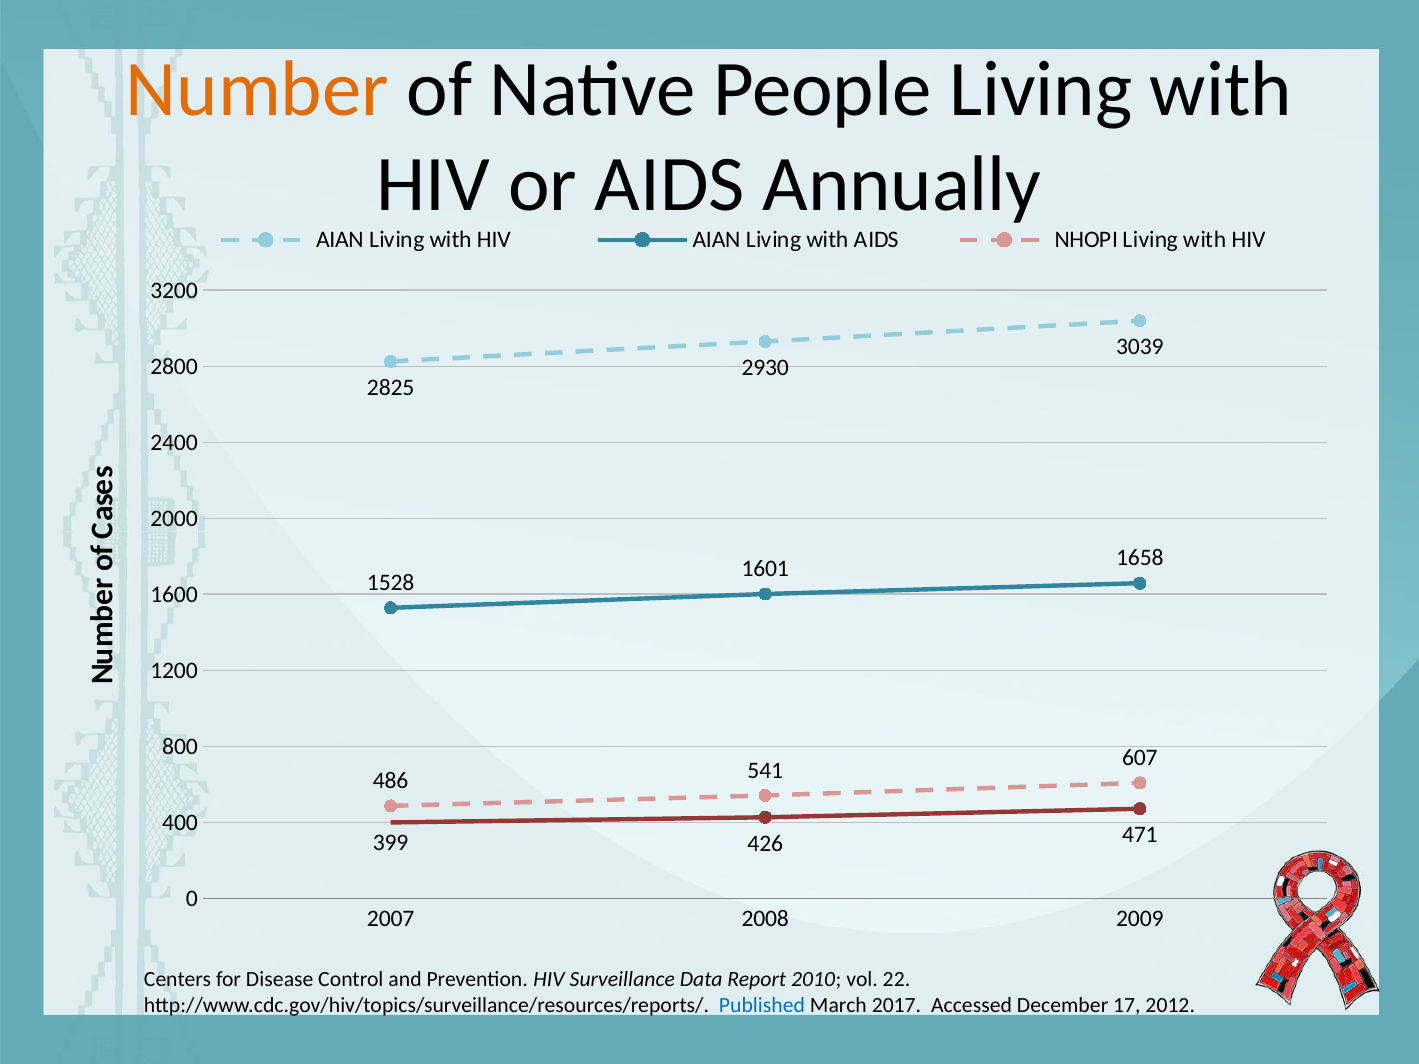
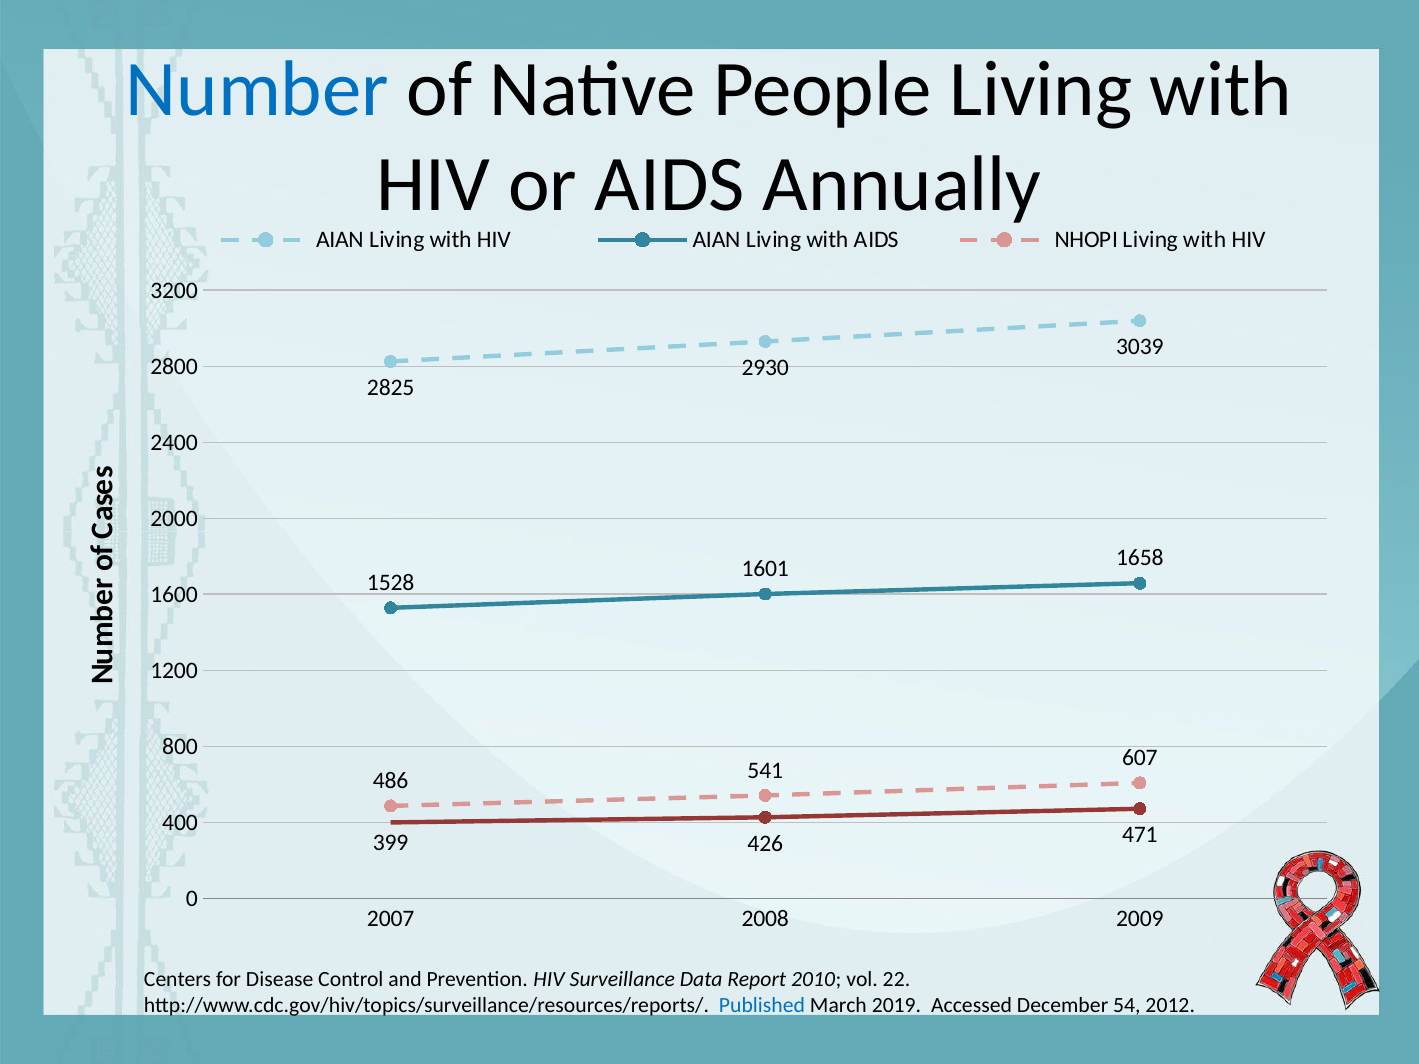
Number colour: orange -> blue
2017: 2017 -> 2019
17: 17 -> 54
